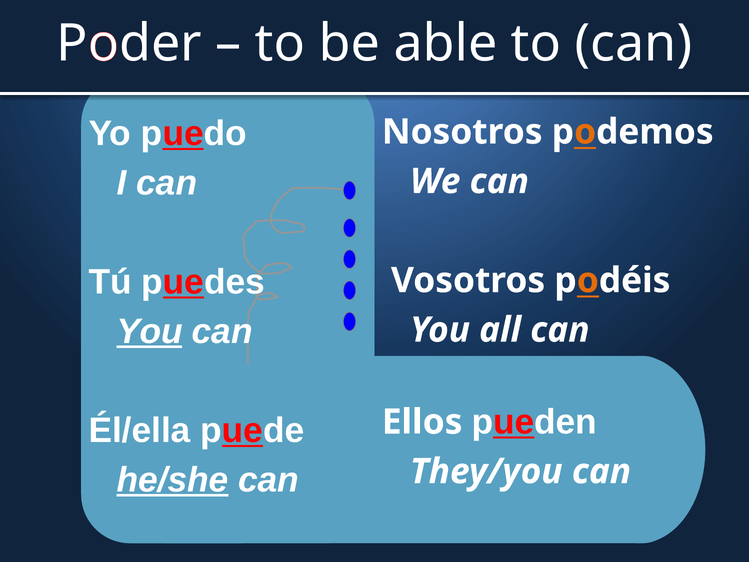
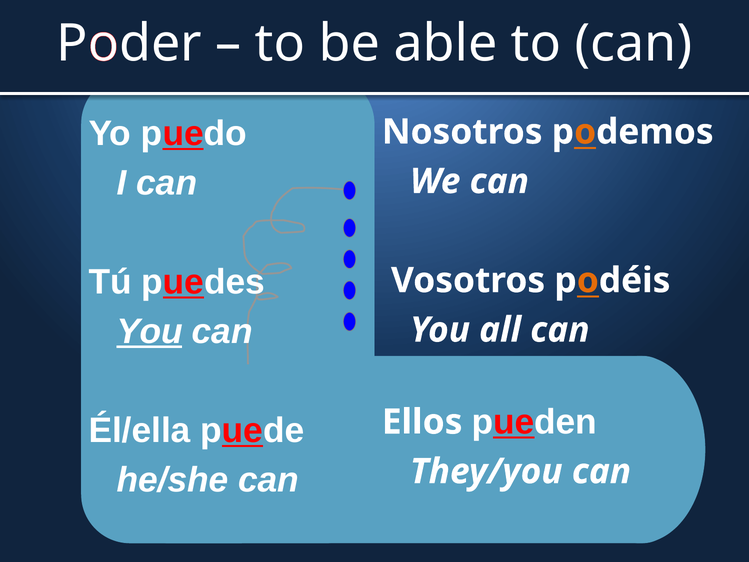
he/she underline: present -> none
